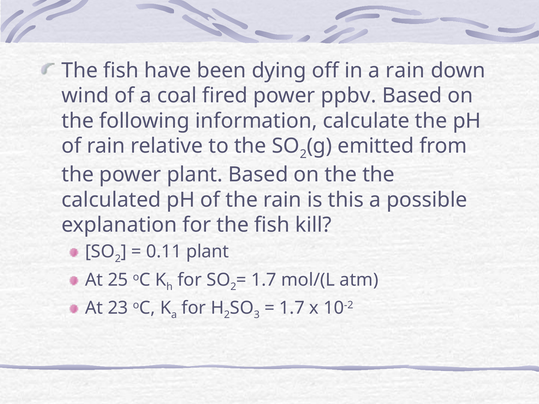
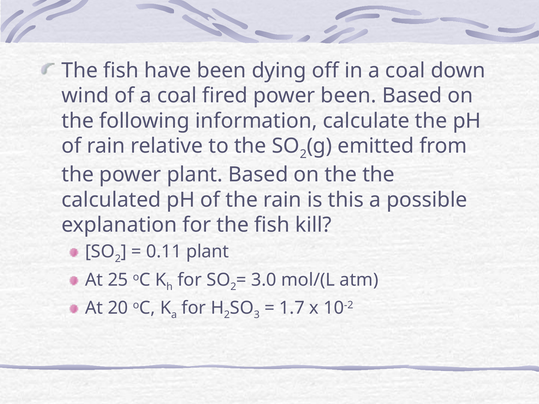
in a rain: rain -> coal
power ppbv: ppbv -> been
1.7 at (264, 280): 1.7 -> 3.0
23: 23 -> 20
